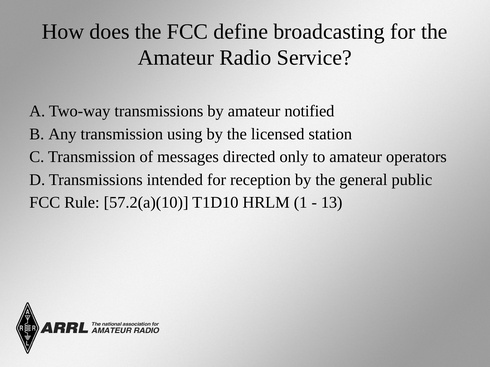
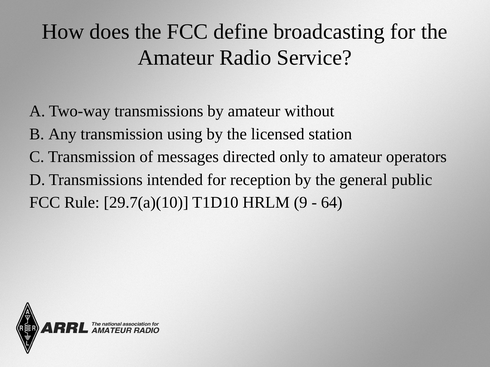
notified: notified -> without
57.2(a)(10: 57.2(a)(10 -> 29.7(a)(10
1: 1 -> 9
13: 13 -> 64
